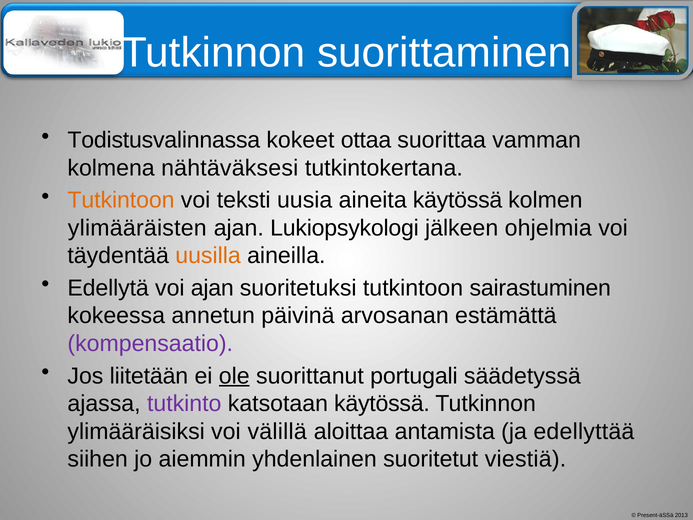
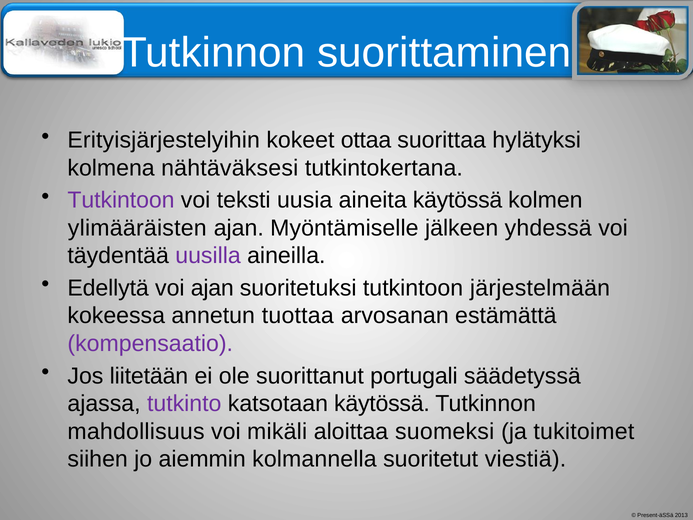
Todistusvalinnassa: Todistusvalinnassa -> Erityisjärjestelyihin
vamman: vamman -> hylätyksi
Tutkintoon at (121, 200) colour: orange -> purple
Lukiopsykologi: Lukiopsykologi -> Myöntämiselle
ohjelmia: ohjelmia -> yhdessä
uusilla colour: orange -> purple
sairastuminen: sairastuminen -> järjestelmään
päivinä: päivinä -> tuottaa
ole underline: present -> none
ylimääräisiksi: ylimääräisiksi -> mahdollisuus
välillä: välillä -> mikäli
antamista: antamista -> suomeksi
edellyttää: edellyttää -> tukitoimet
yhdenlainen: yhdenlainen -> kolmannella
